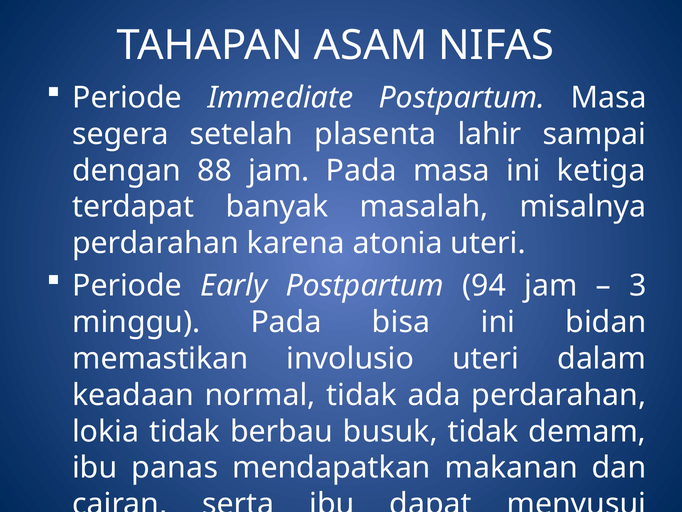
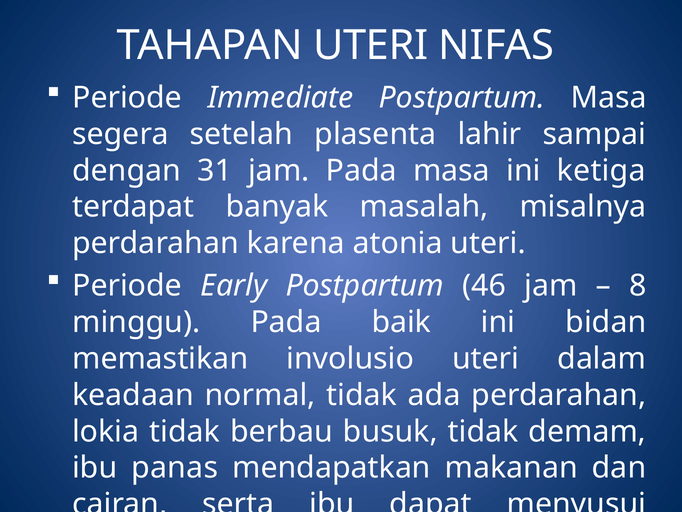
TAHAPAN ASAM: ASAM -> UTERI
88: 88 -> 31
94: 94 -> 46
3: 3 -> 8
Pada bisa: bisa -> baik
